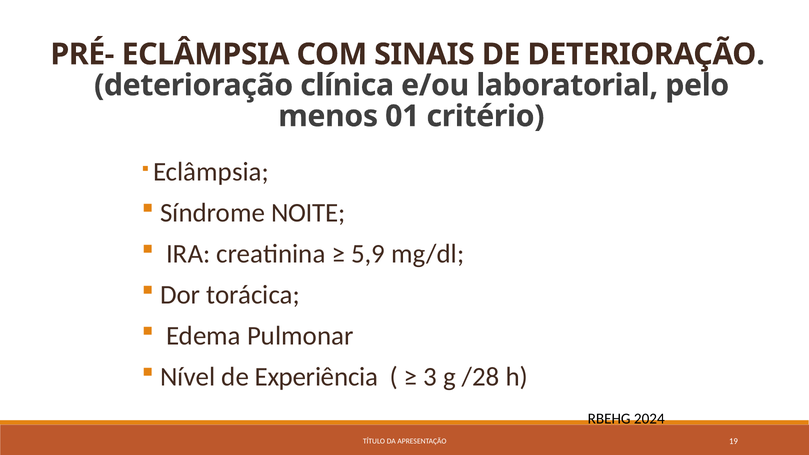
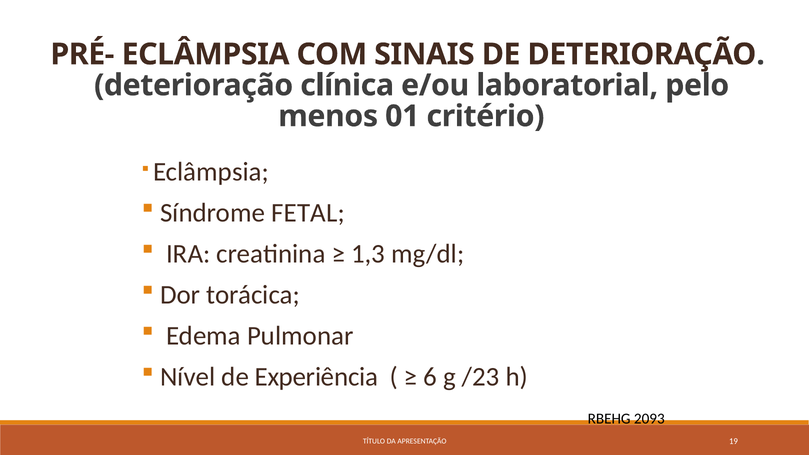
NOITE: NOITE -> FETAL
5,9: 5,9 -> 1,3
3: 3 -> 6
/28: /28 -> /23
2024: 2024 -> 2093
